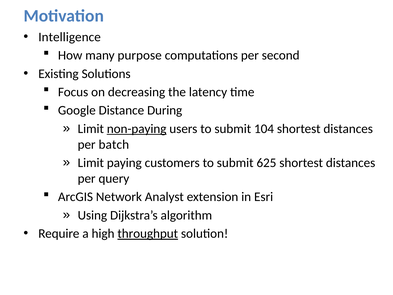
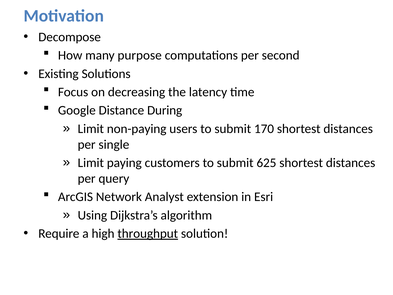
Intelligence: Intelligence -> Decompose
non-paying underline: present -> none
104: 104 -> 170
batch: batch -> single
